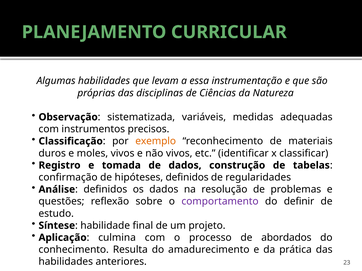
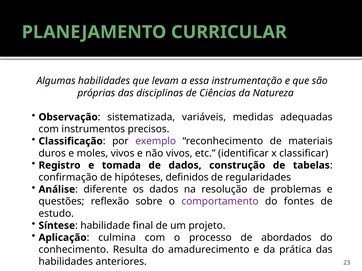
exemplo colour: orange -> purple
definidos at (105, 190): definidos -> diferente
definir: definir -> fontes
